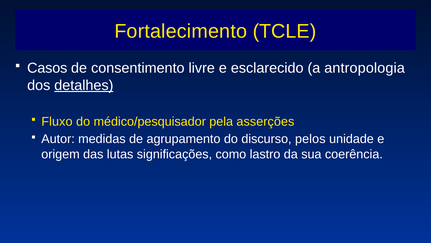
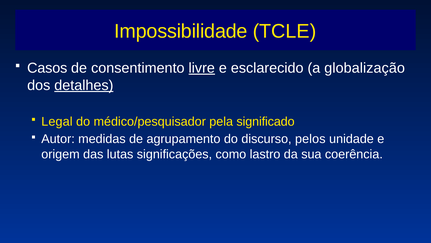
Fortalecimento: Fortalecimento -> Impossibilidade
livre underline: none -> present
antropologia: antropologia -> globalização
Fluxo: Fluxo -> Legal
asserções: asserções -> significado
